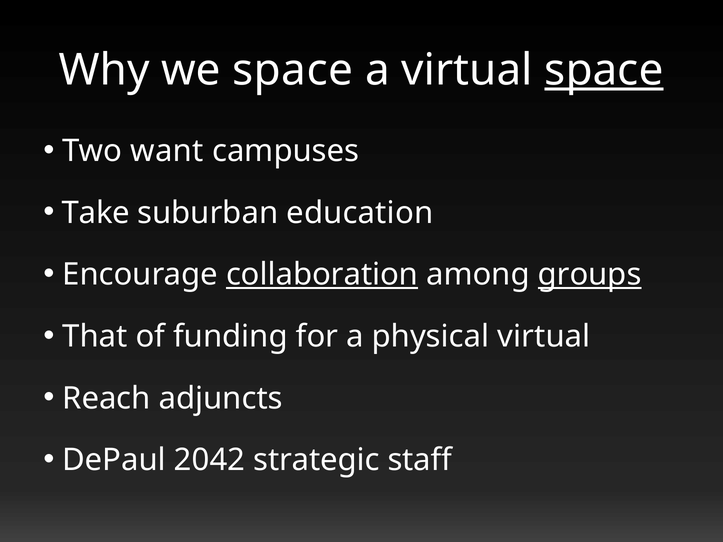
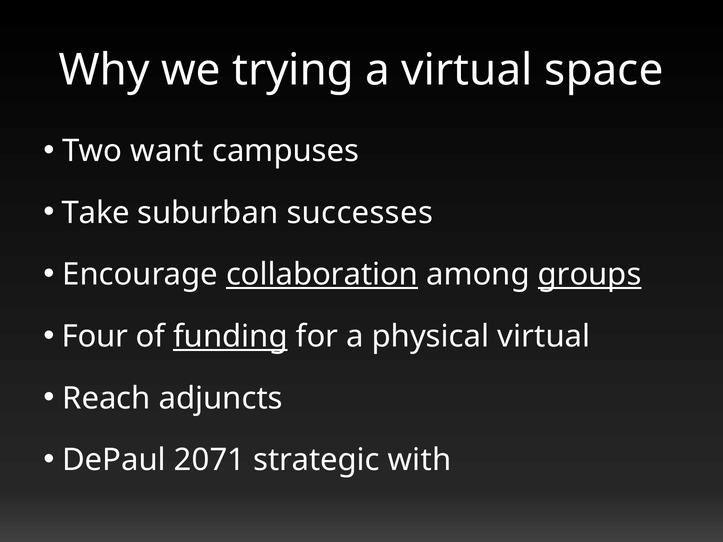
we space: space -> trying
space at (604, 70) underline: present -> none
education: education -> successes
That: That -> Four
funding underline: none -> present
2042: 2042 -> 2071
staff: staff -> with
